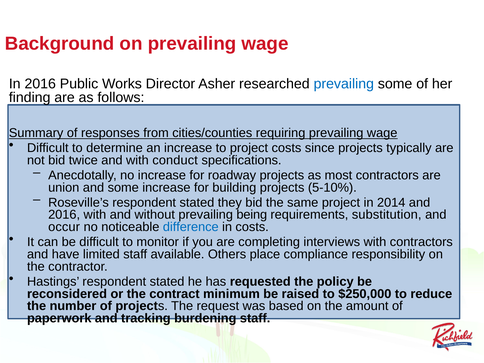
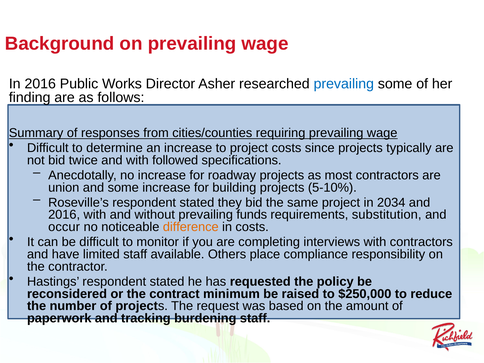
conduct: conduct -> followed
2014: 2014 -> 2034
being: being -> funds
difference colour: blue -> orange
